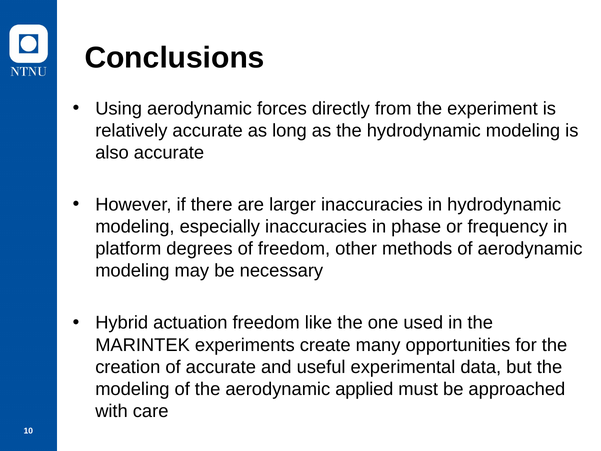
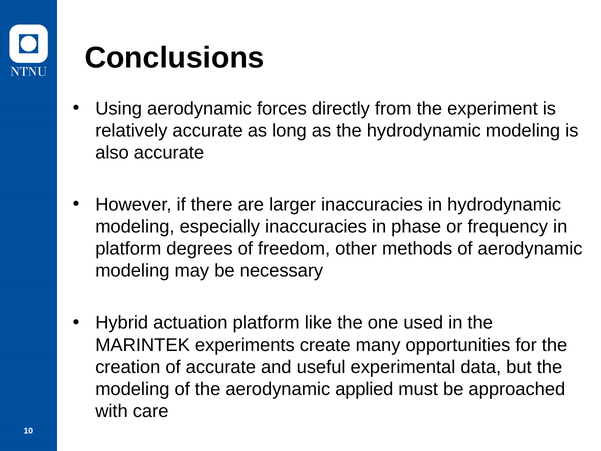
actuation freedom: freedom -> platform
